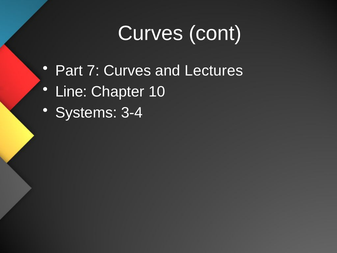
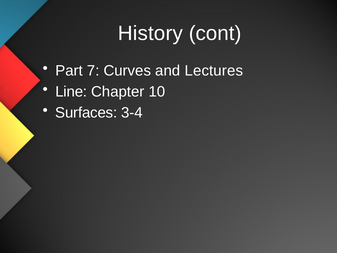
Curves at (150, 33): Curves -> History
Systems: Systems -> Surfaces
